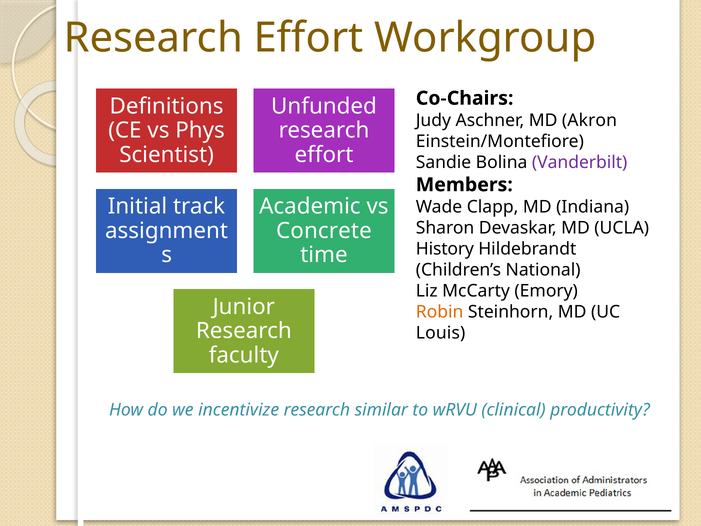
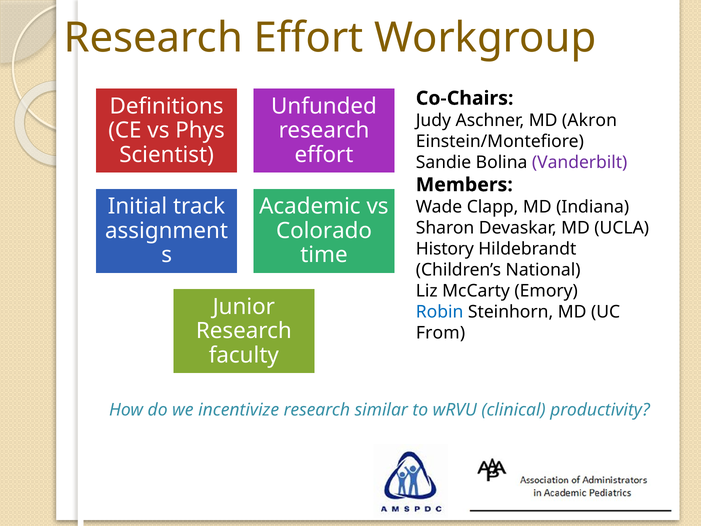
Concrete: Concrete -> Colorado
Robin colour: orange -> blue
Louis: Louis -> From
